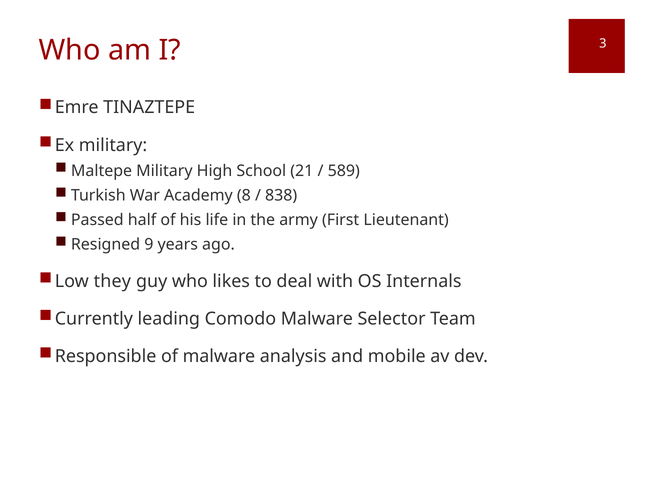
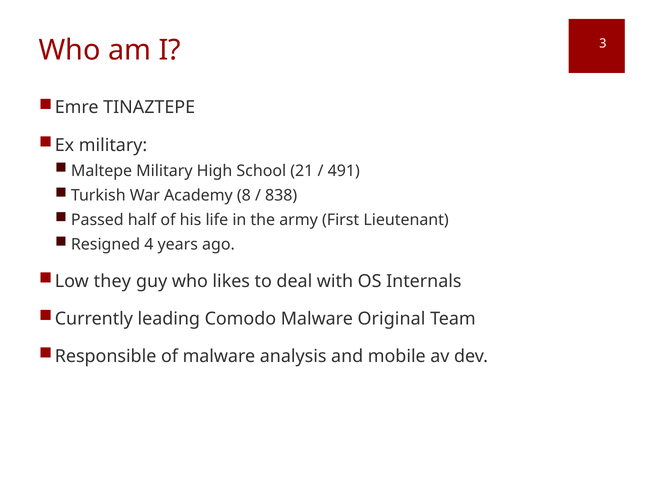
589: 589 -> 491
9: 9 -> 4
Selector: Selector -> Original
